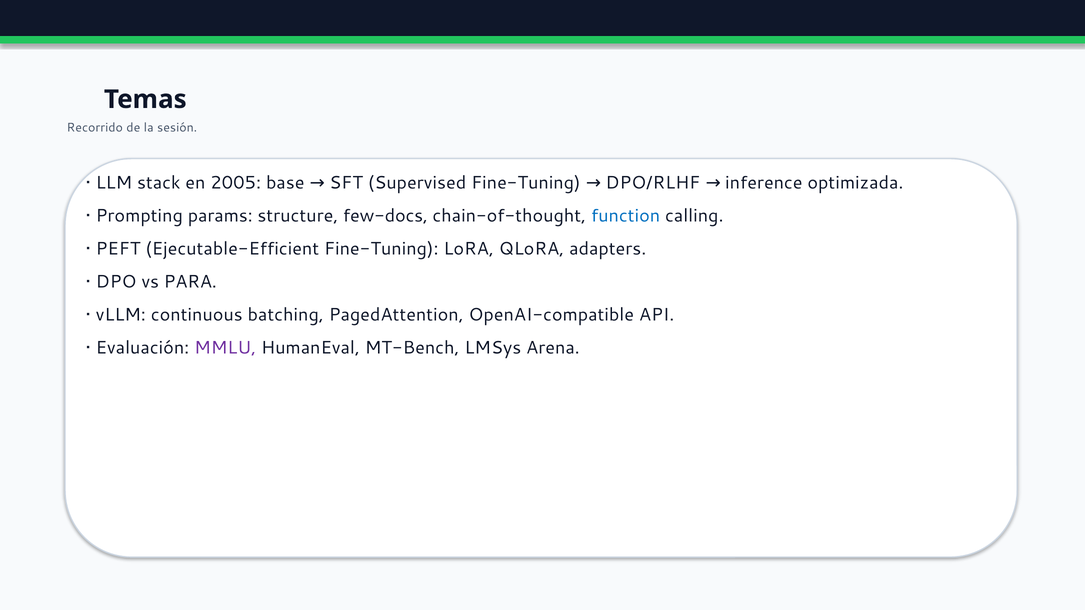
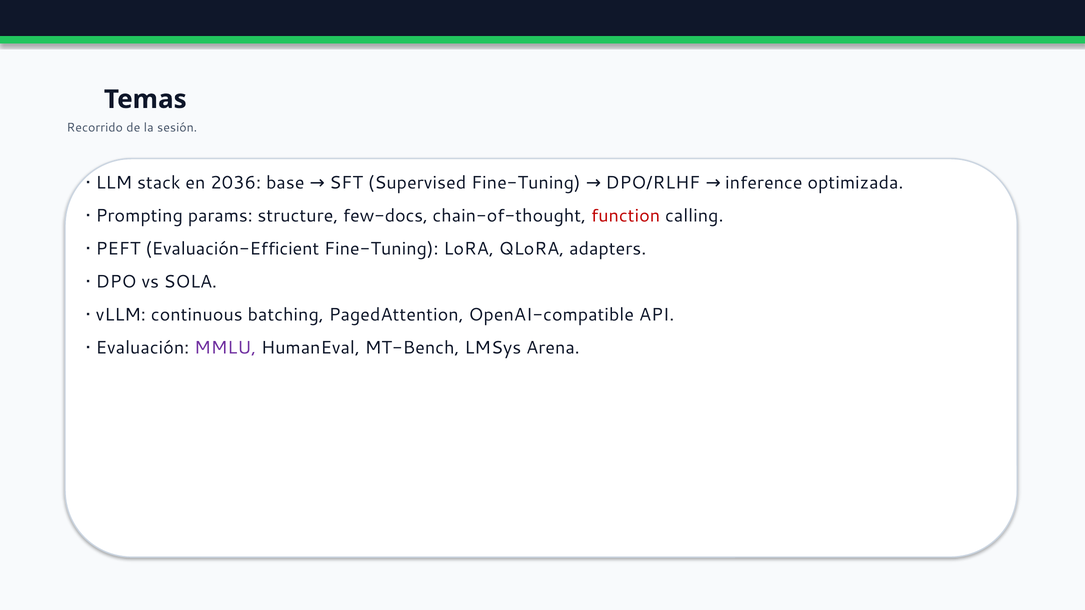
2005: 2005 -> 2036
function colour: blue -> red
Ejecutable-Efficient: Ejecutable-Efficient -> Evaluación-Efficient
PARA: PARA -> SOLA
